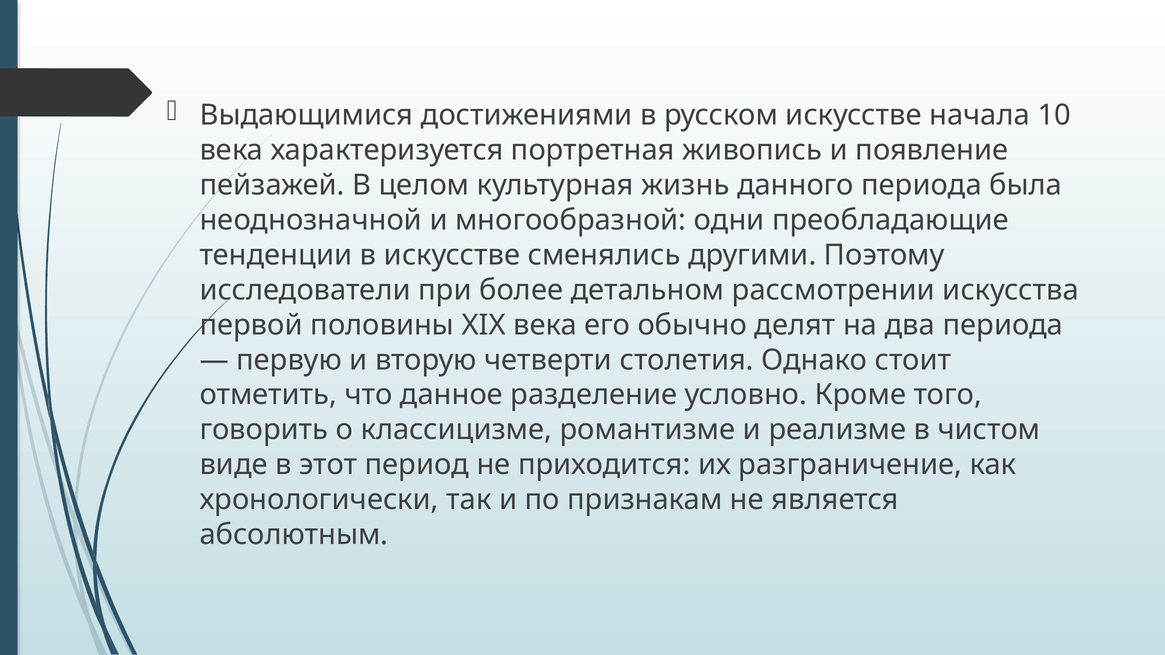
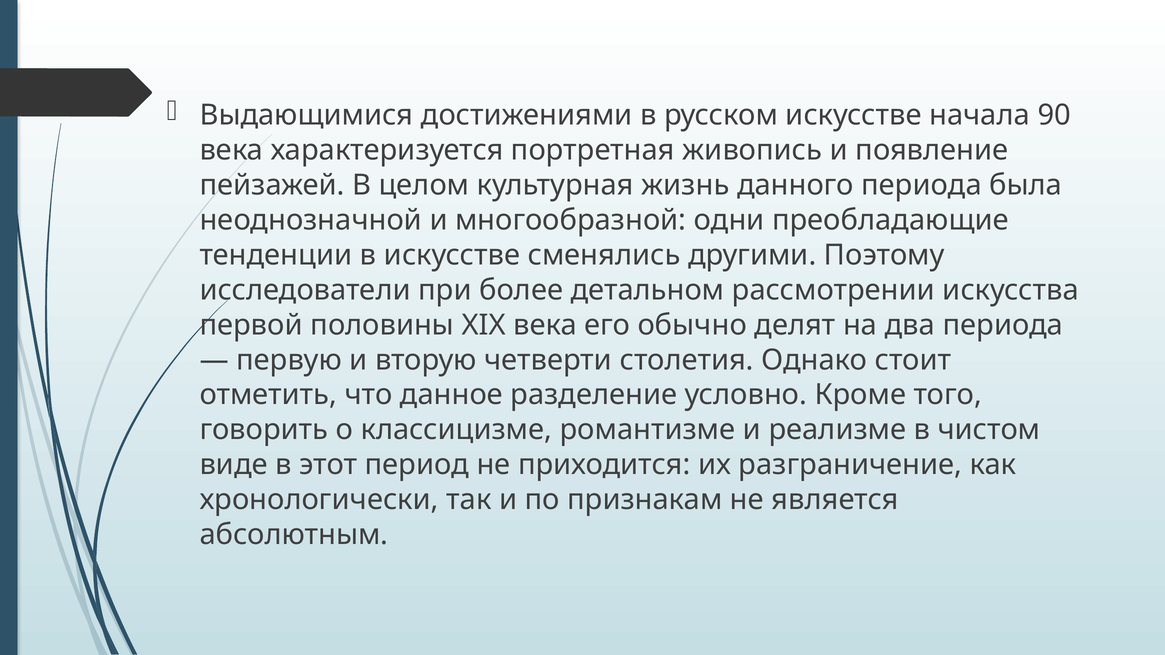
10: 10 -> 90
